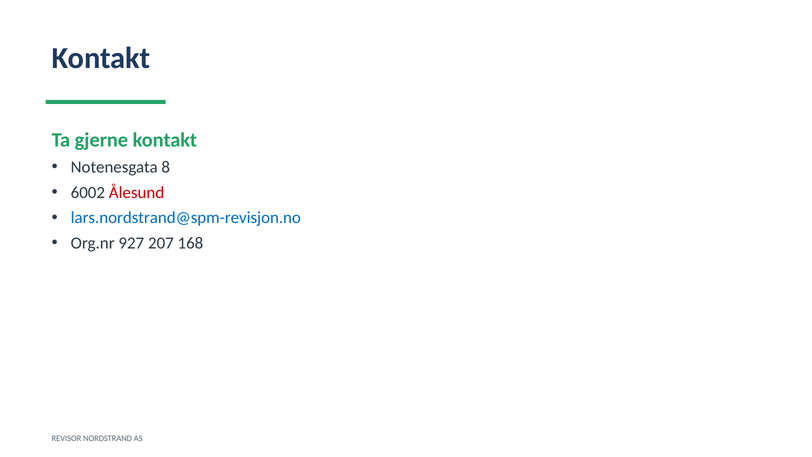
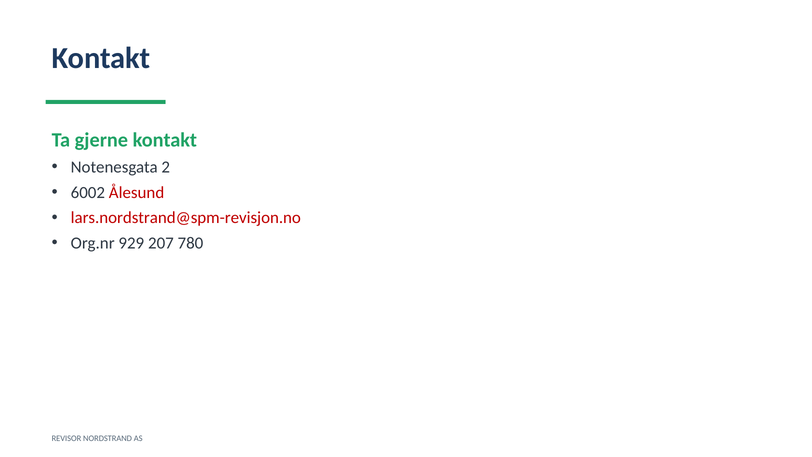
8: 8 -> 2
lars.nordstrand@spm-revisjon.no colour: blue -> red
927: 927 -> 929
168: 168 -> 780
